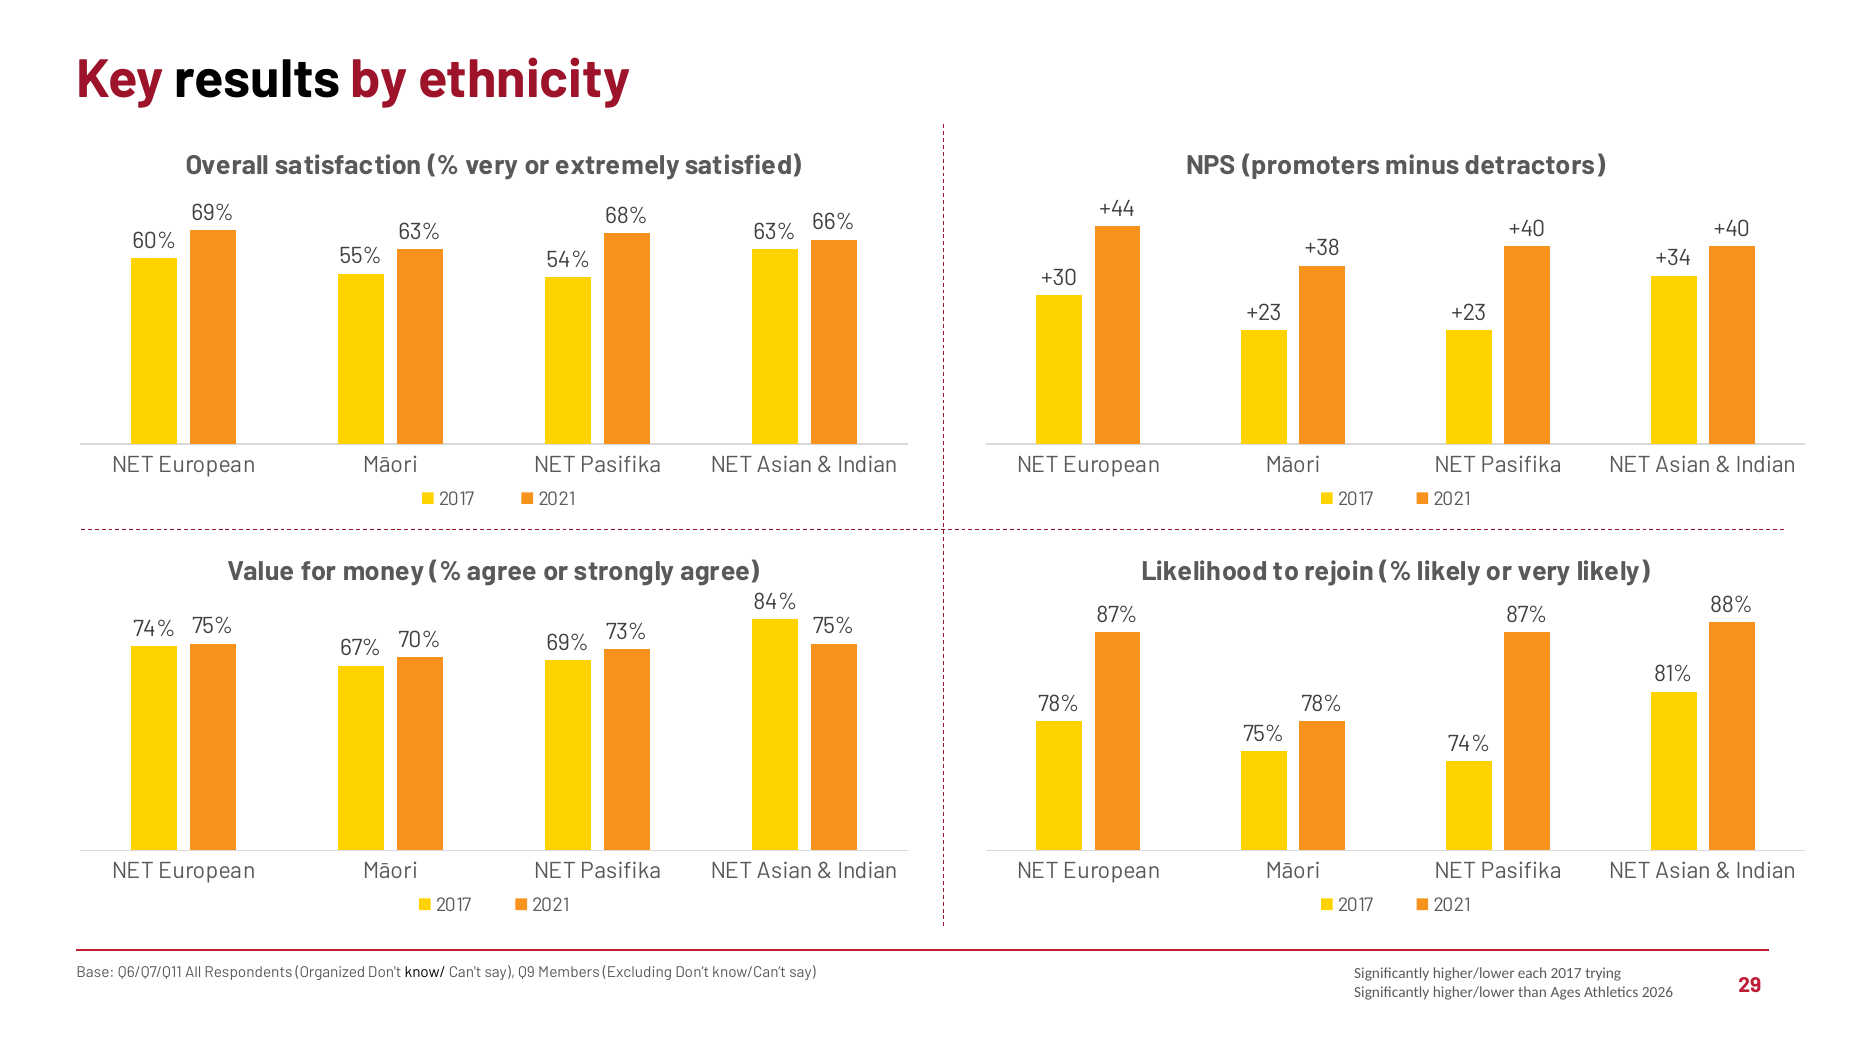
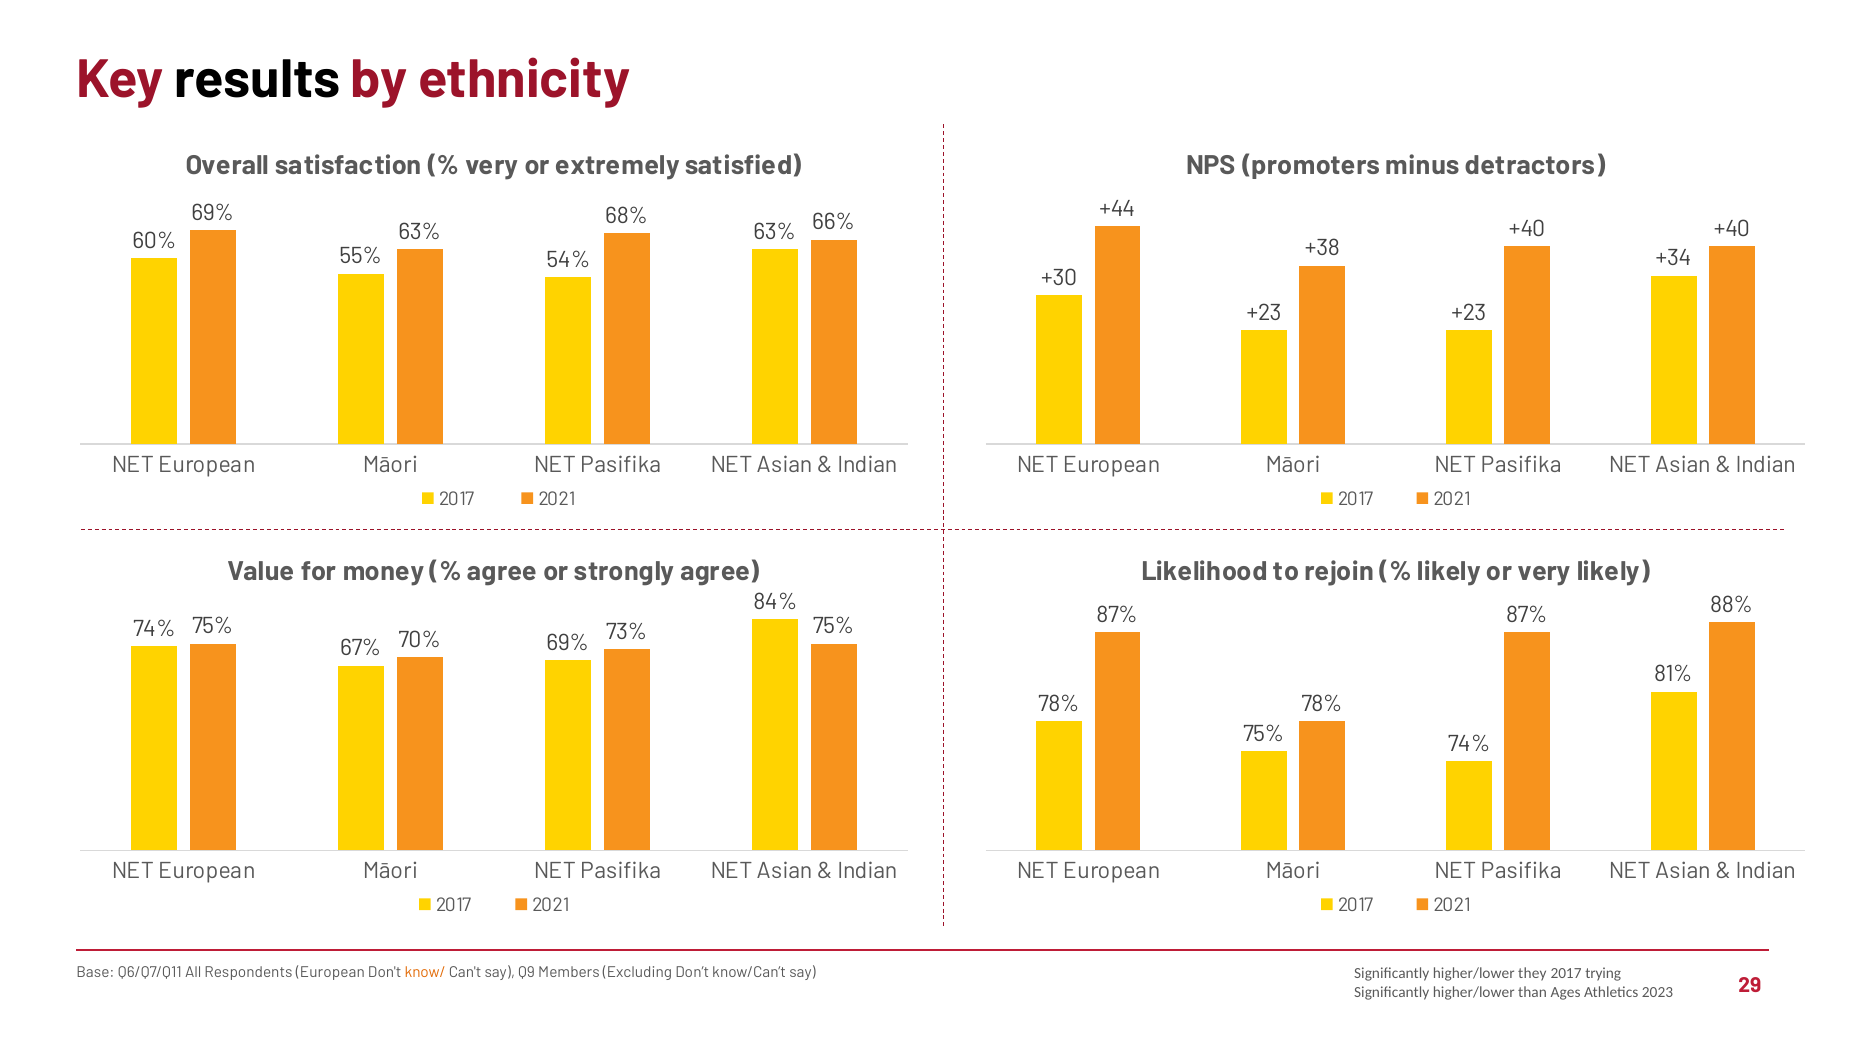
each: each -> they
Respondents Organized: Organized -> European
know/ colour: black -> orange
2026: 2026 -> 2023
